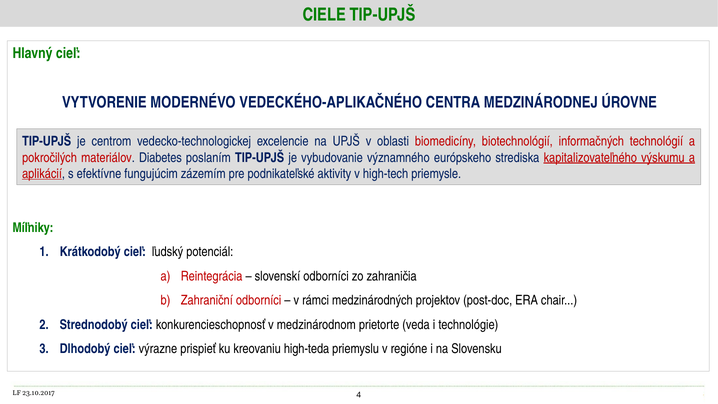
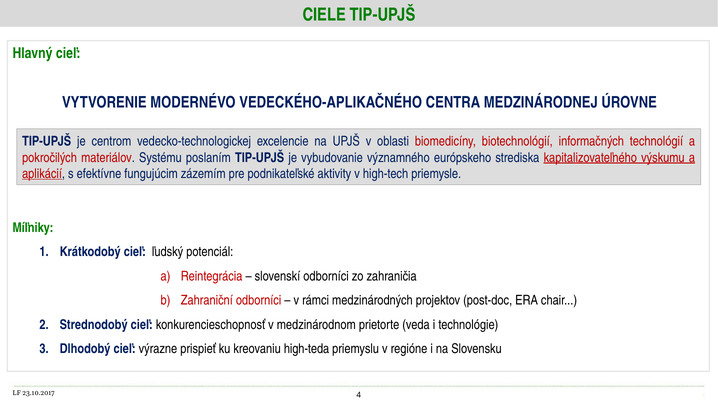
Diabetes: Diabetes -> Systému
